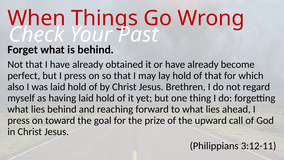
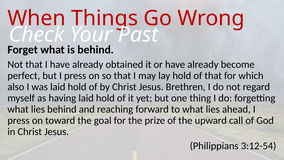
3:12-11: 3:12-11 -> 3:12-54
